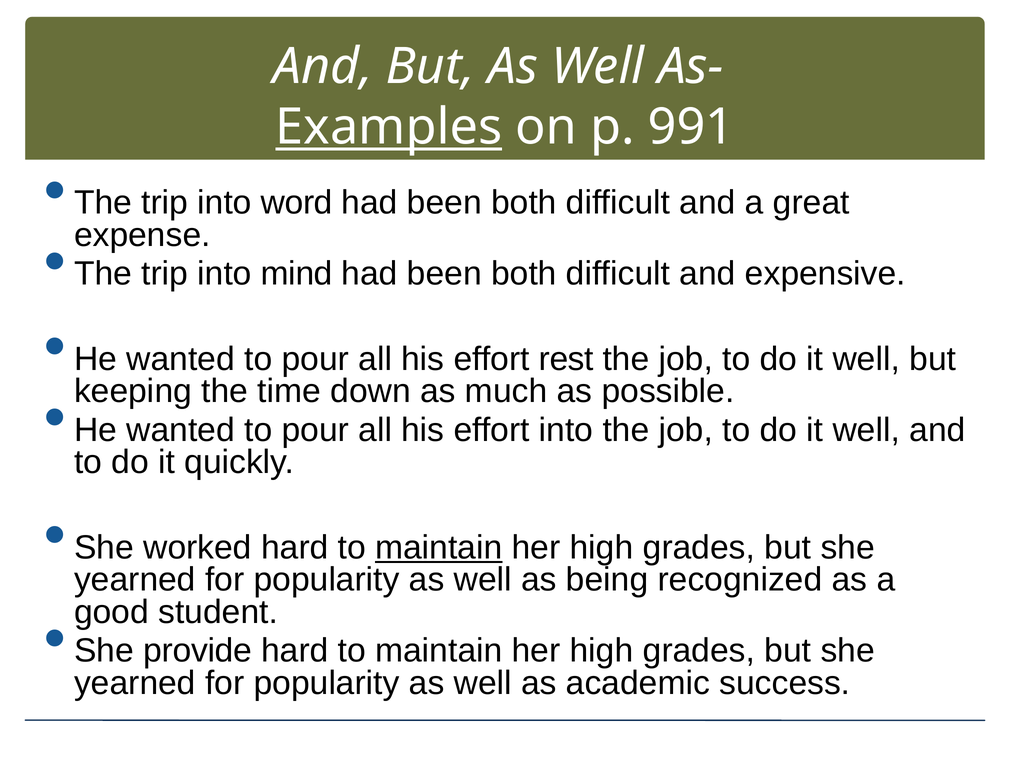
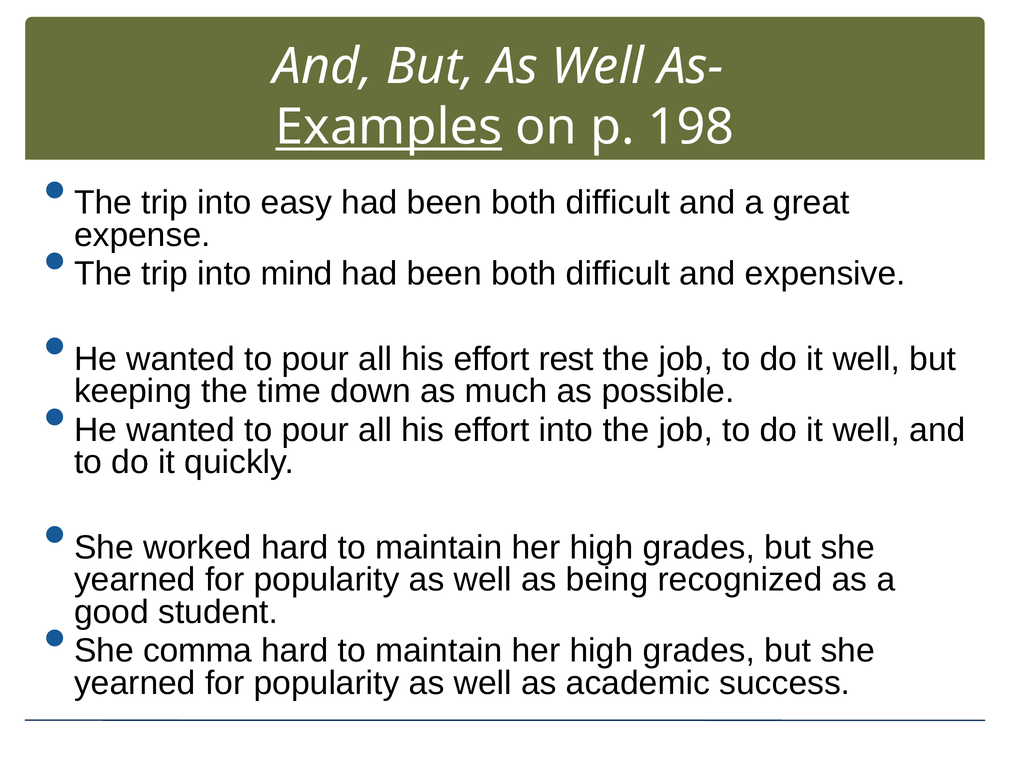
991: 991 -> 198
word: word -> easy
maintain at (439, 548) underline: present -> none
provide: provide -> comma
